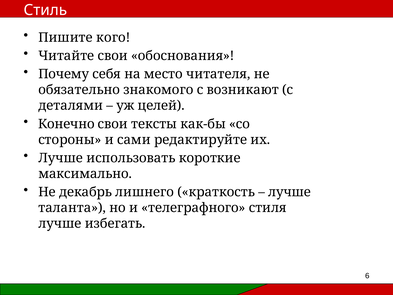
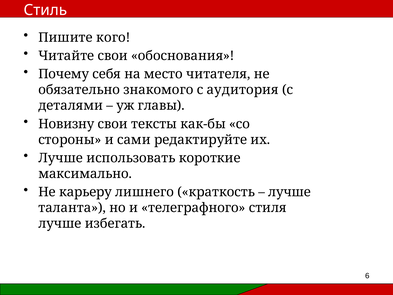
возникают: возникают -> аудитория
целей: целей -> главы
Конечно: Конечно -> Новизну
декабрь: декабрь -> карьеру
